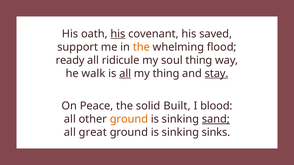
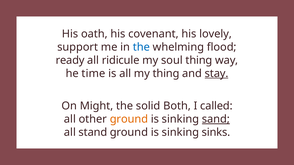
his at (118, 34) underline: present -> none
saved: saved -> lovely
the at (141, 47) colour: orange -> blue
walk: walk -> time
all at (125, 74) underline: present -> none
Peace: Peace -> Might
Built: Built -> Both
blood: blood -> called
great: great -> stand
